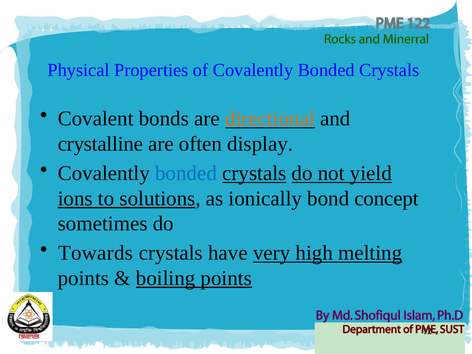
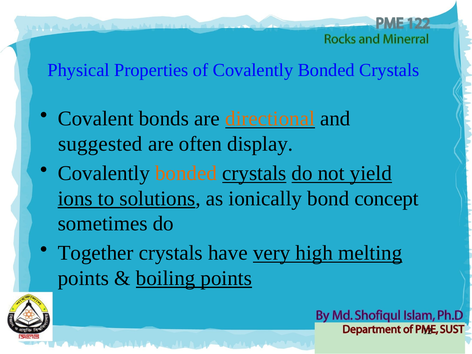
crystalline: crystalline -> suggested
bonded at (186, 173) colour: blue -> orange
Towards: Towards -> Together
